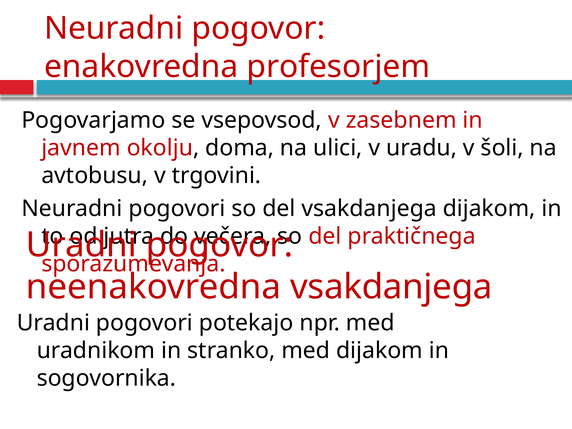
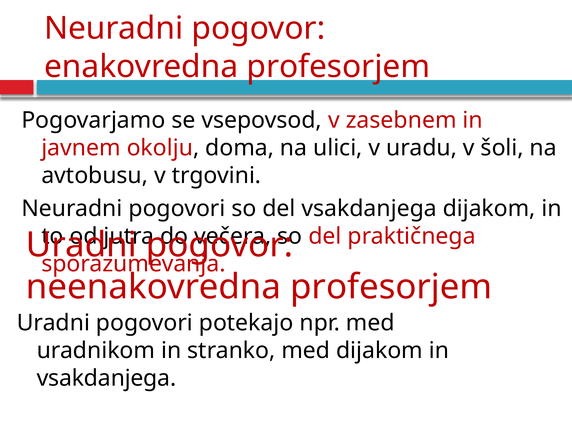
neenakovredna vsakdanjega: vsakdanjega -> profesorjem
sogovornika at (106, 378): sogovornika -> vsakdanjega
